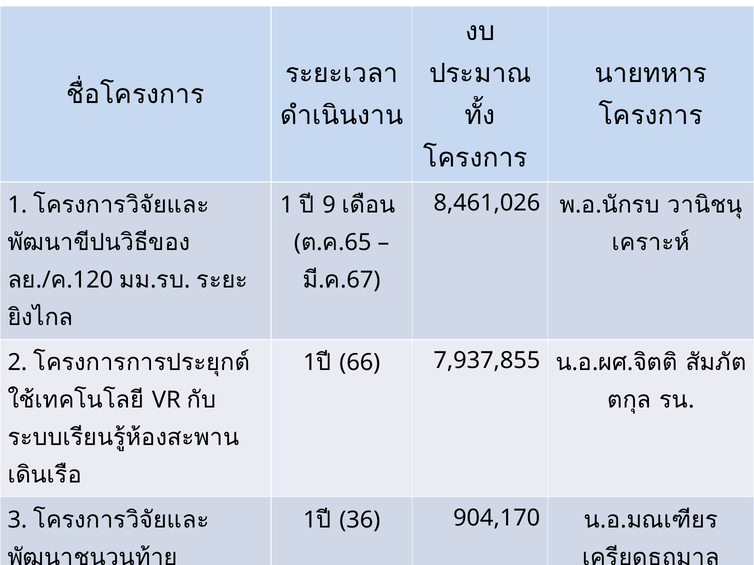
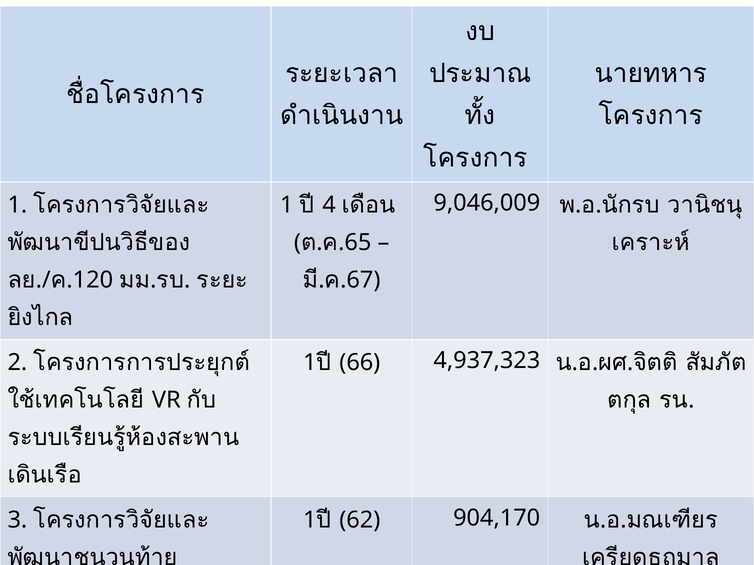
8,461,026: 8,461,026 -> 9,046,009
9 at (329, 205): 9 -> 4
7,937,855: 7,937,855 -> 4,937,323
36: 36 -> 62
